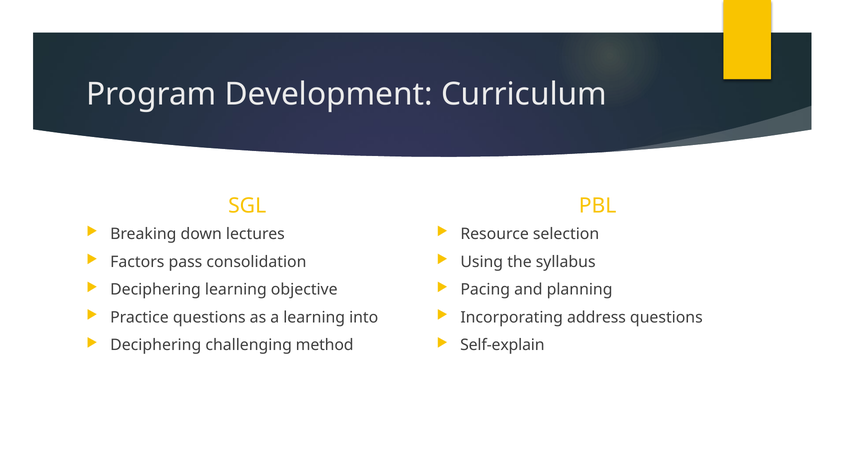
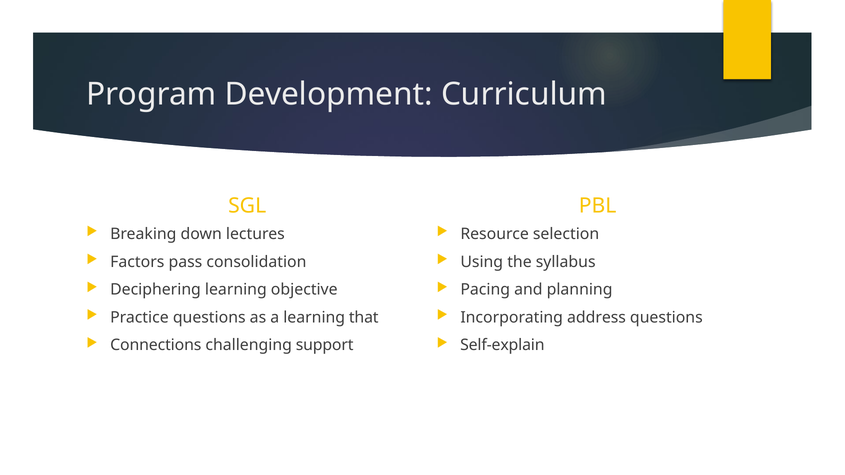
into: into -> that
Deciphering at (156, 345): Deciphering -> Connections
method: method -> support
